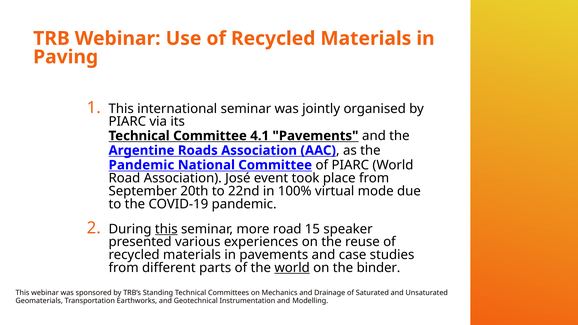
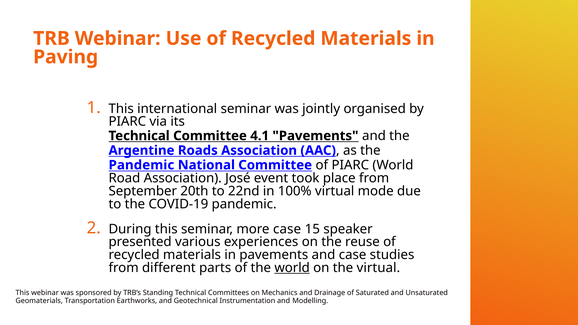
this at (166, 229) underline: present -> none
more road: road -> case
the binder: binder -> virtual
